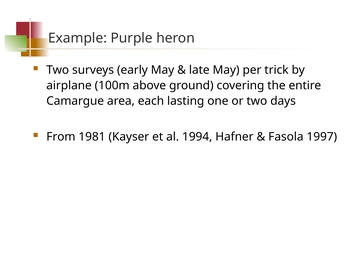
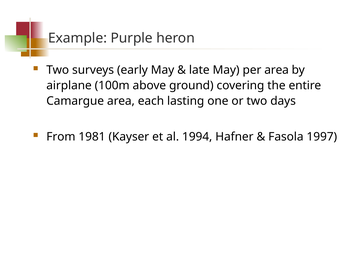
per trick: trick -> area
